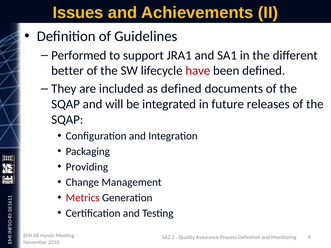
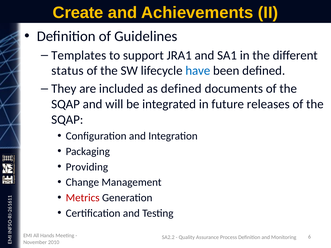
Issues: Issues -> Create
Performed: Performed -> Templates
better: better -> status
have colour: red -> blue
